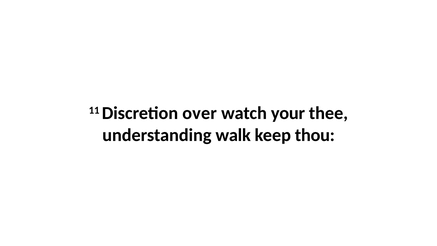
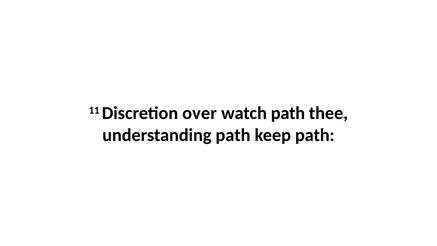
watch your: your -> path
understanding walk: walk -> path
keep thou: thou -> path
